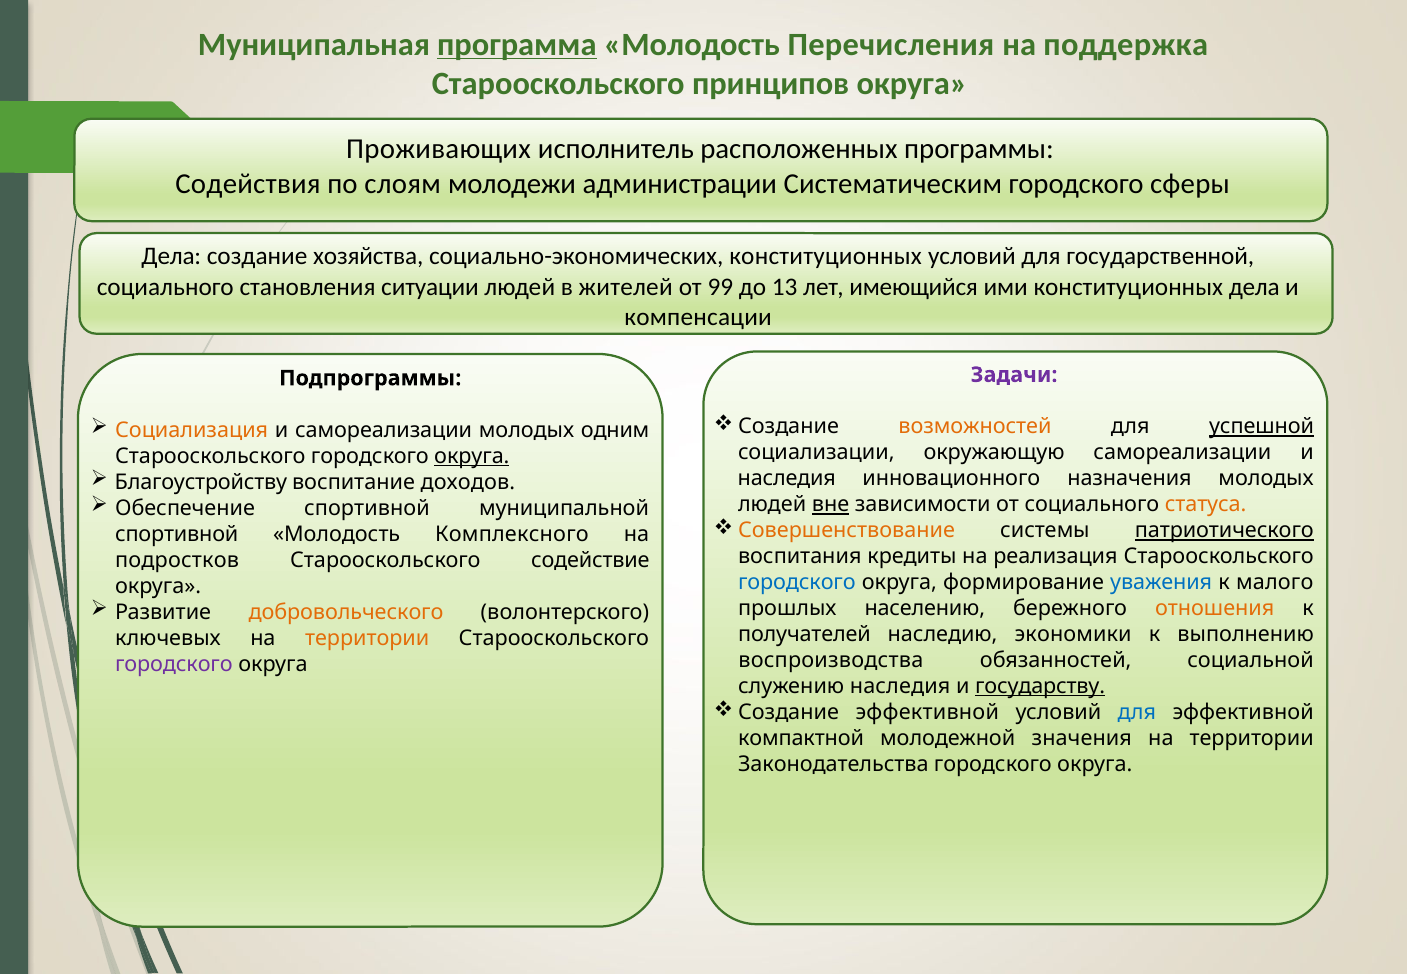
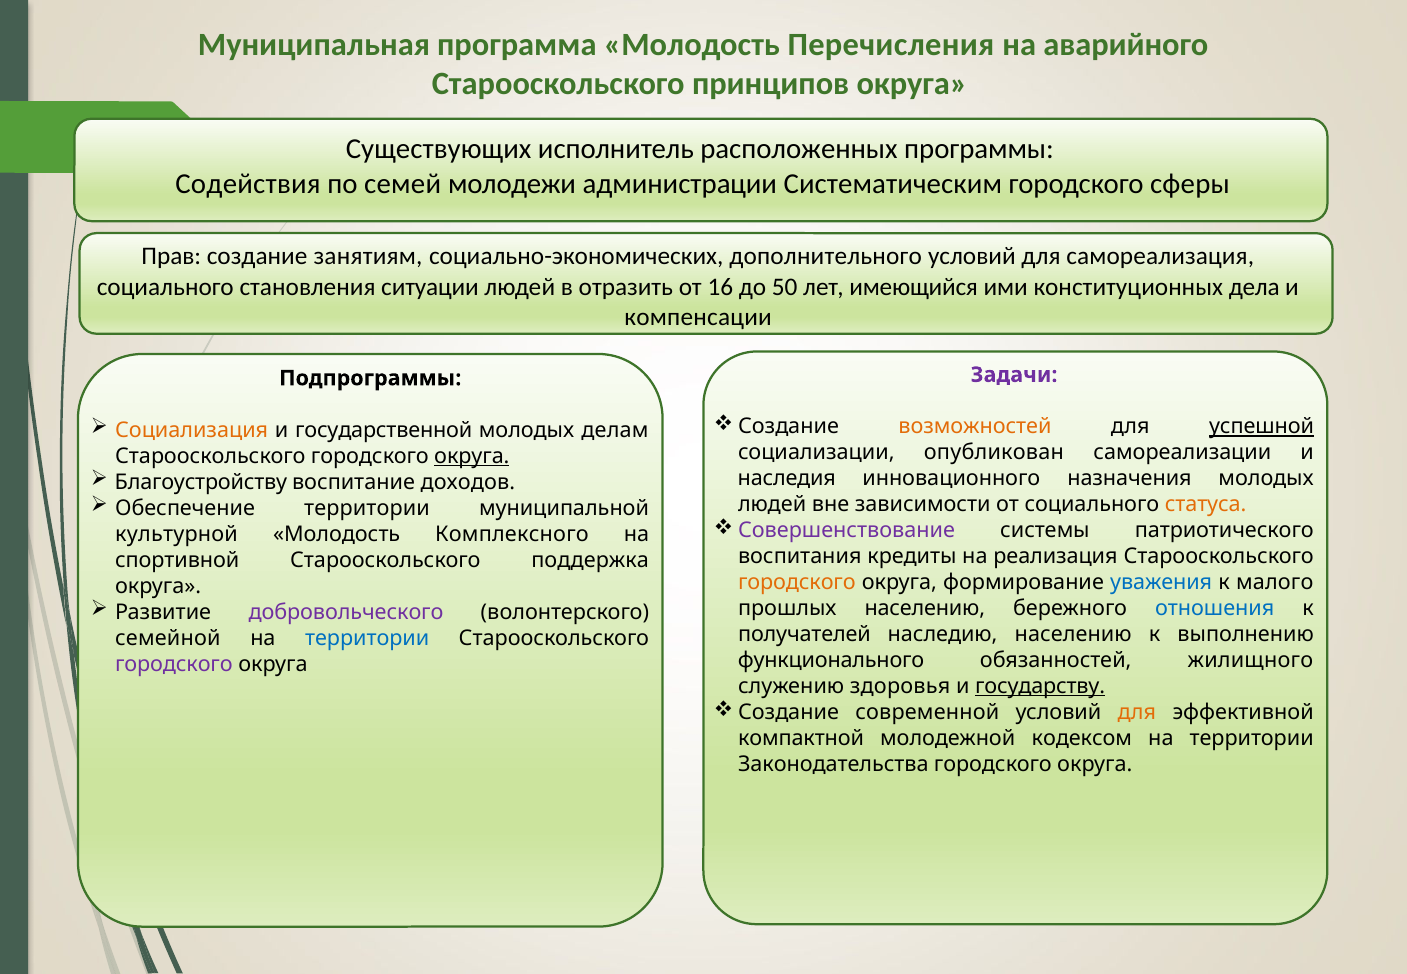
программа underline: present -> none
поддержка: поддержка -> аварийного
Проживающих: Проживающих -> Существующих
слоям: слоям -> семей
Дела at (171, 256): Дела -> Прав
хозяйства: хозяйства -> занятиям
социально-экономических конституционных: конституционных -> дополнительного
государственной: государственной -> самореализация
жителей: жителей -> отразить
99: 99 -> 16
13: 13 -> 50
и самореализации: самореализации -> государственной
одним: одним -> делам
окружающую: окружающую -> опубликован
Обеспечение спортивной: спортивной -> территории
вне underline: present -> none
Совершенствование colour: orange -> purple
патриотического underline: present -> none
спортивной at (177, 534): спортивной -> культурной
подростков: подростков -> спортивной
содействие: содействие -> поддержка
городского at (797, 583) colour: blue -> orange
добровольческого colour: orange -> purple
отношения colour: orange -> blue
наследию экономики: экономики -> населению
ключевых: ключевых -> семейной
территории at (367, 638) colour: orange -> blue
воспроизводства: воспроизводства -> функционального
социальной: социальной -> жилищного
служению наследия: наследия -> здоровья
Создание эффективной: эффективной -> современной
для at (1137, 712) colour: blue -> orange
значения: значения -> кодексом
